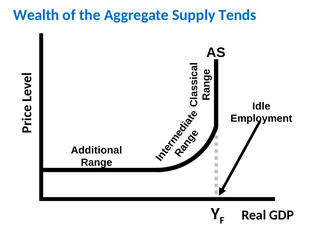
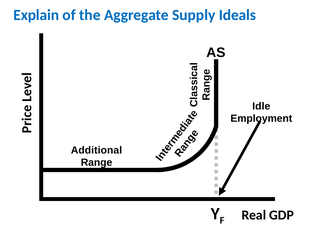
Wealth: Wealth -> Explain
Tends: Tends -> Ideals
